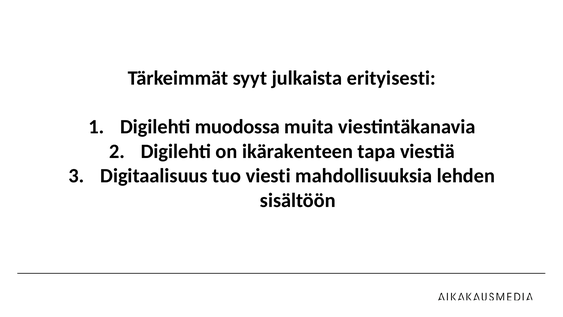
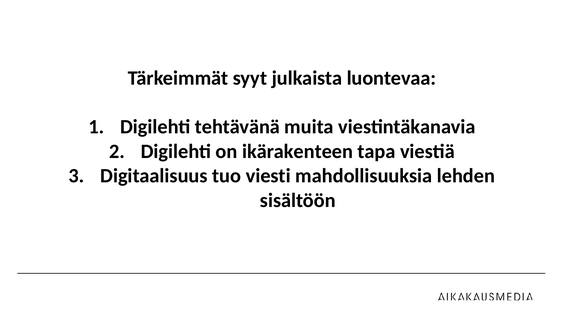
erityisesti: erityisesti -> luontevaa
muodossa: muodossa -> tehtävänä
